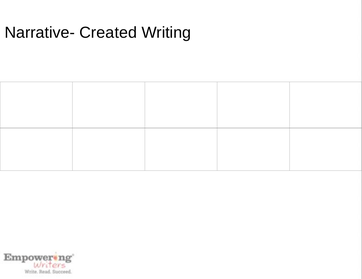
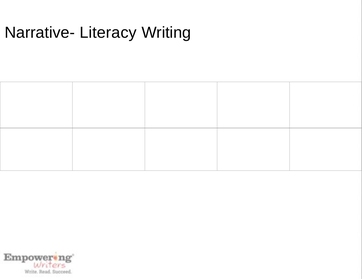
Created: Created -> Literacy
